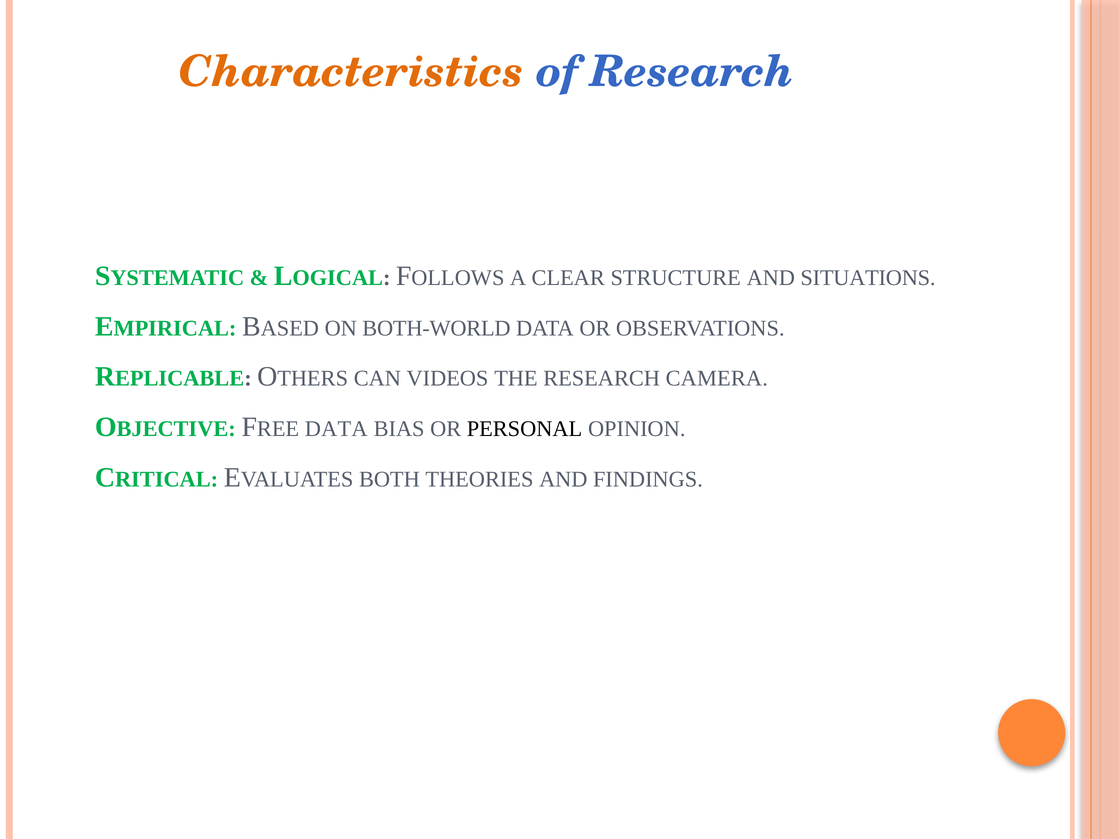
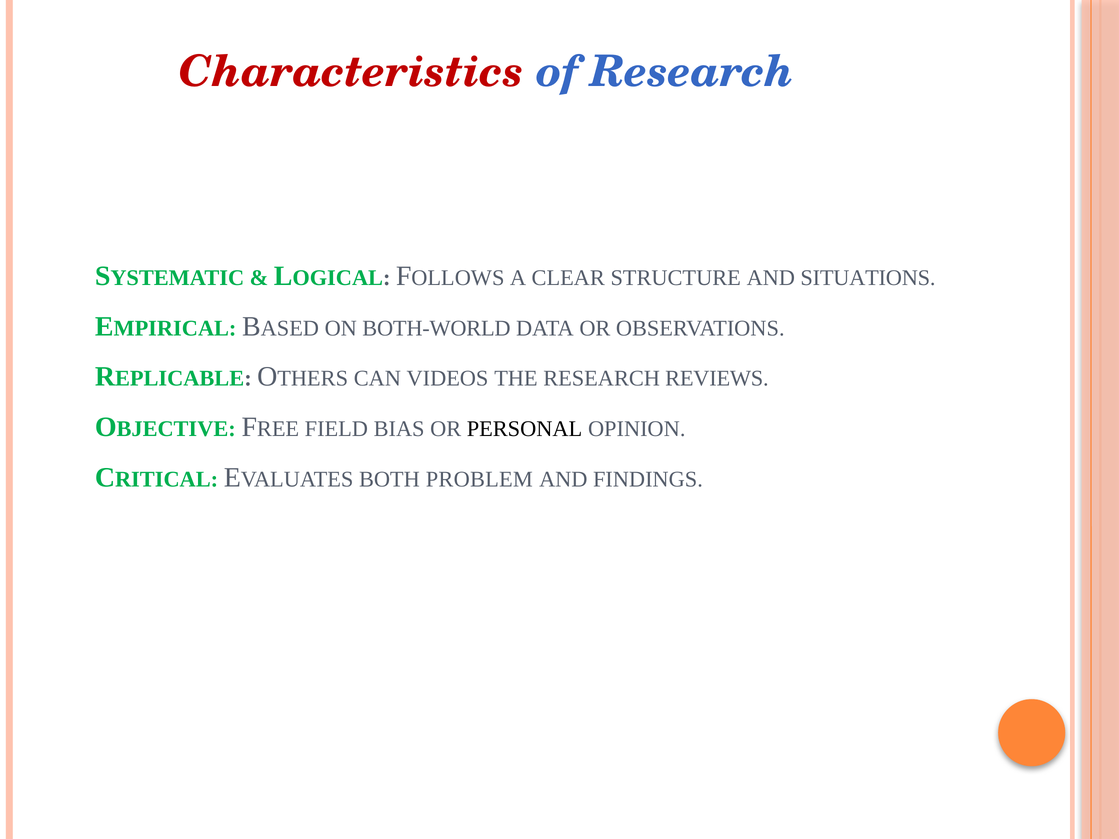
Characteristics colour: orange -> red
CAMERA: CAMERA -> REVIEWS
DATA at (336, 429): DATA -> FIELD
THEORIES: THEORIES -> PROBLEM
